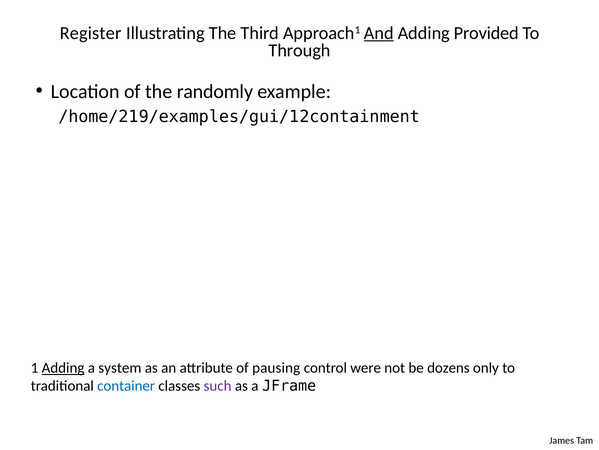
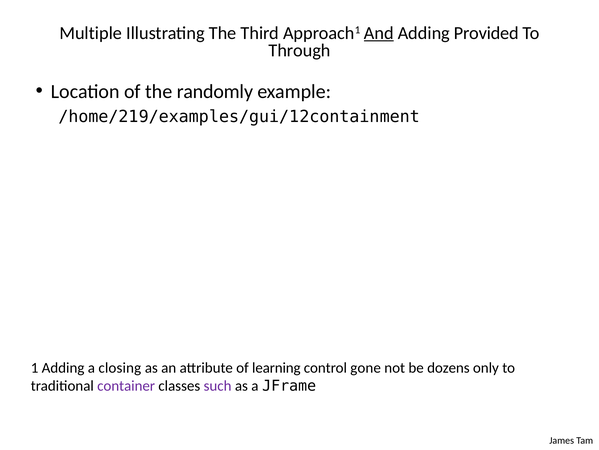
Register: Register -> Multiple
Adding at (63, 367) underline: present -> none
system: system -> closing
pausing: pausing -> learning
were: were -> gone
container colour: blue -> purple
